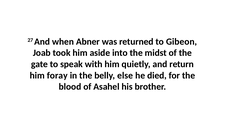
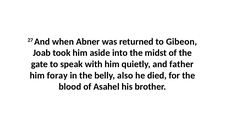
return: return -> father
else: else -> also
